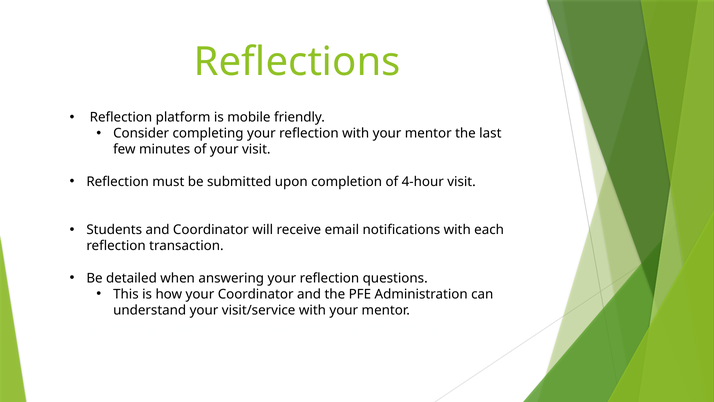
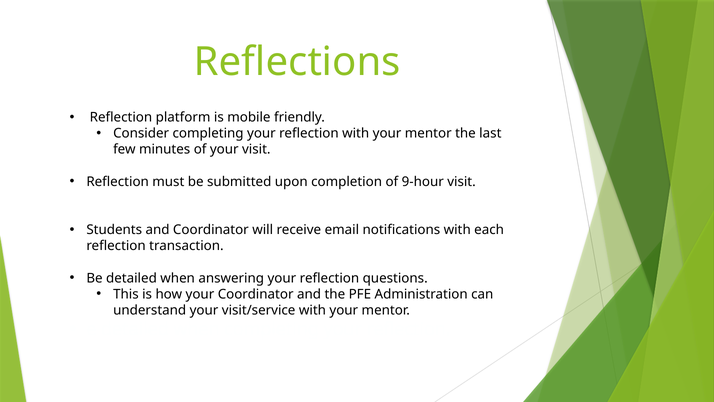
4-hour: 4-hour -> 9-hour
